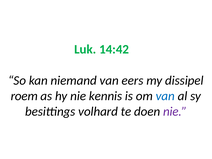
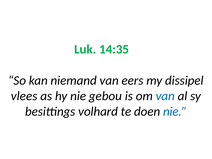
14:42: 14:42 -> 14:35
roem: roem -> vlees
kennis: kennis -> gebou
nie at (175, 111) colour: purple -> blue
